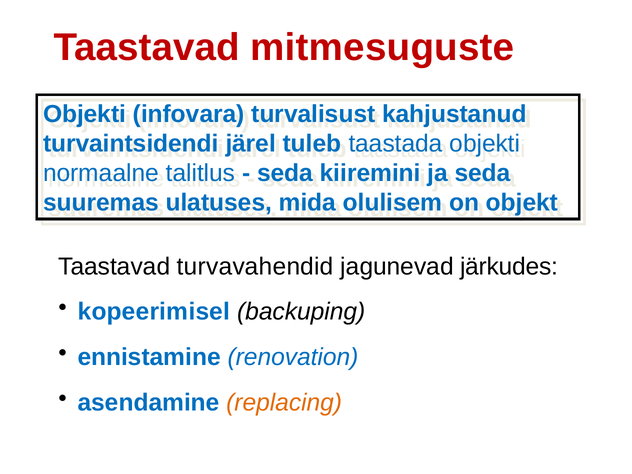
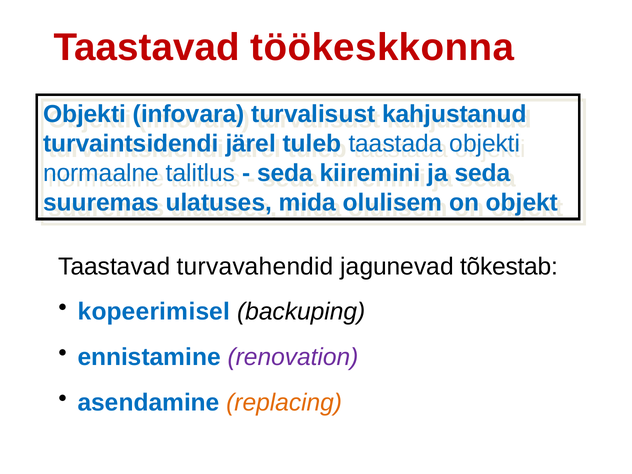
mitmesuguste: mitmesuguste -> töökeskkonna
järkudes: järkudes -> tõkestab
renovation colour: blue -> purple
